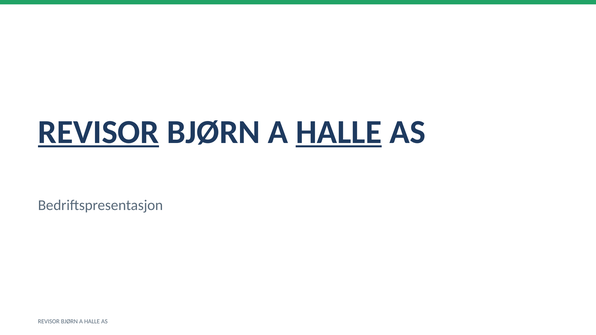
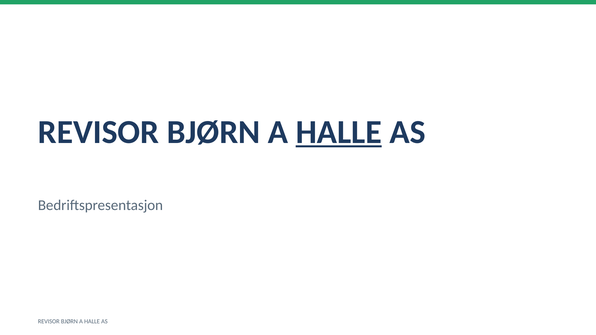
REVISOR at (99, 132) underline: present -> none
